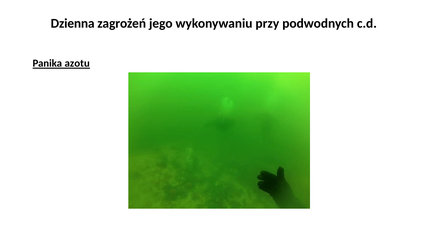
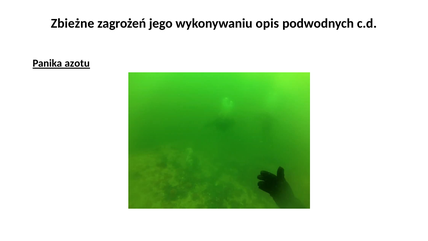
Dzienna: Dzienna -> Zbieżne
przy: przy -> opis
